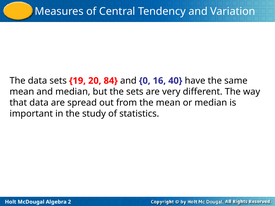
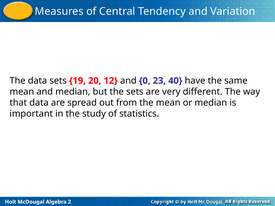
84: 84 -> 12
16: 16 -> 23
